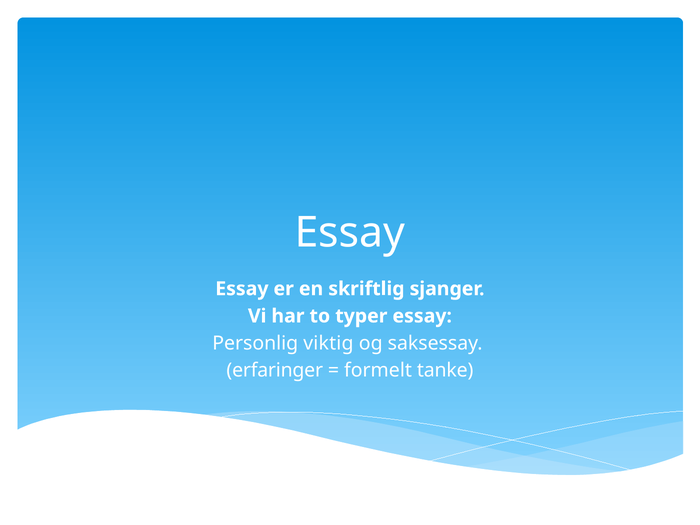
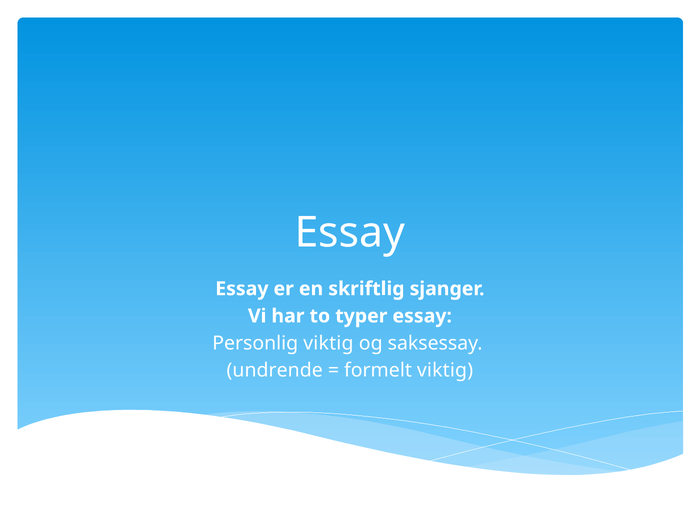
erfaringer: erfaringer -> undrende
formelt tanke: tanke -> viktig
